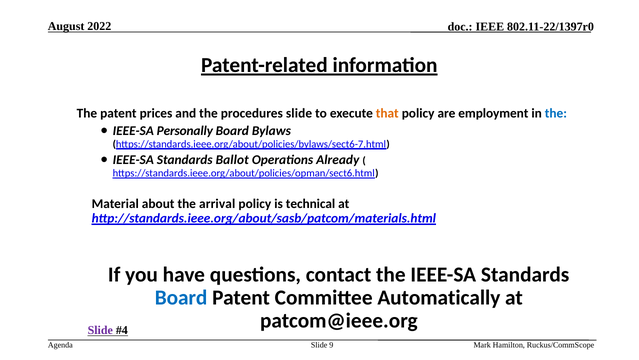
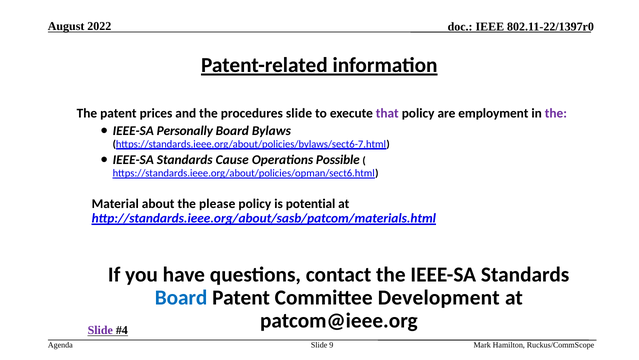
that colour: orange -> purple
the at (556, 113) colour: blue -> purple
Ballot: Ballot -> Cause
Already: Already -> Possible
arrival: arrival -> please
technical: technical -> potential
Automatically: Automatically -> Development
